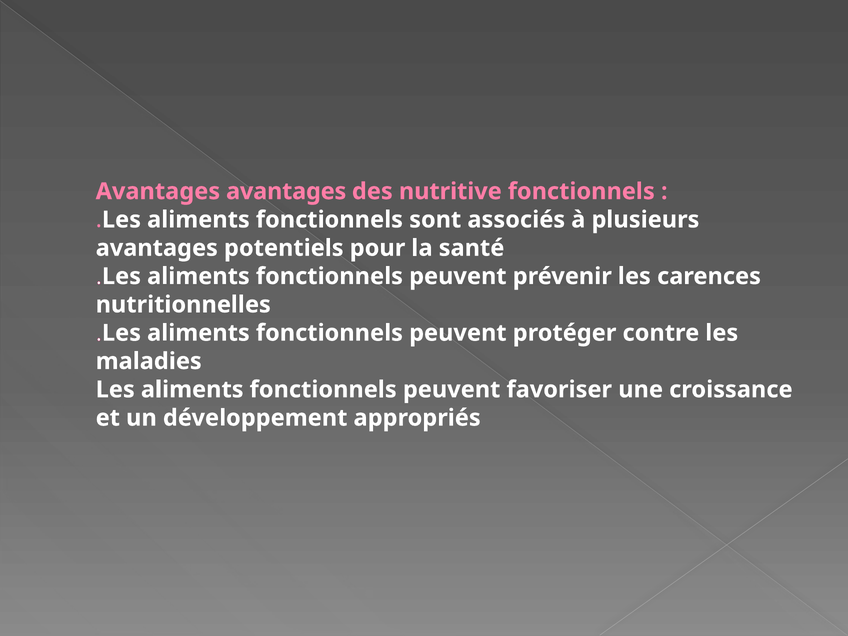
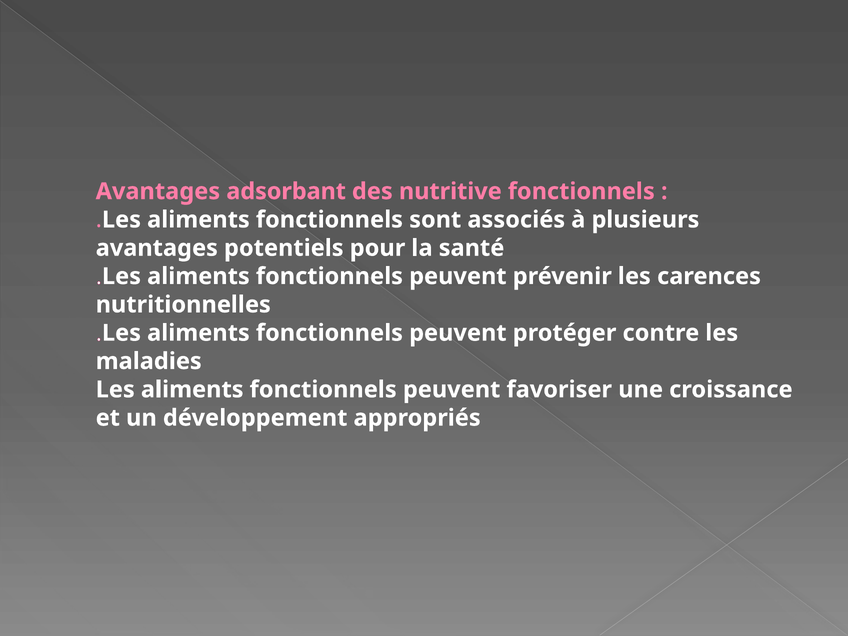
Avantages avantages: avantages -> adsorbant
